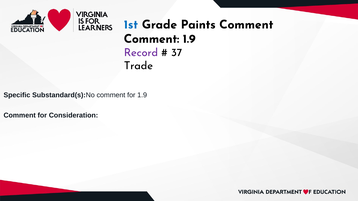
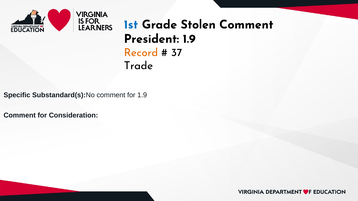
Paints: Paints -> Stolen
Comment at (151, 39): Comment -> President
Record colour: purple -> orange
